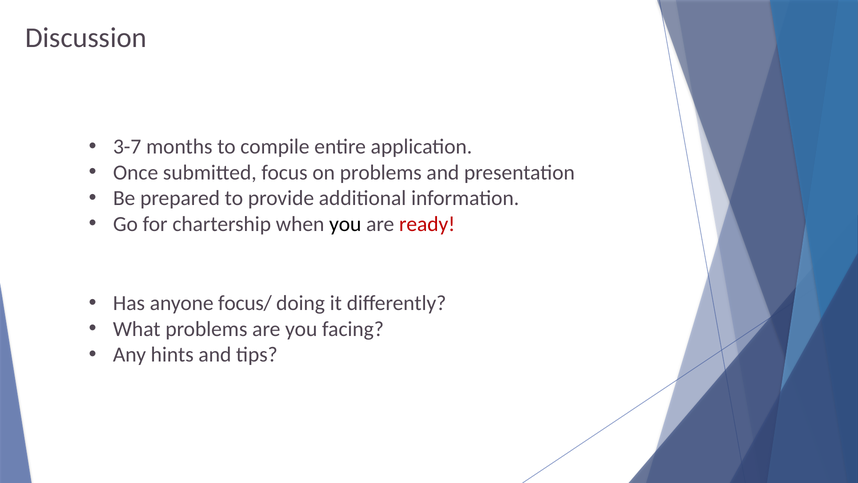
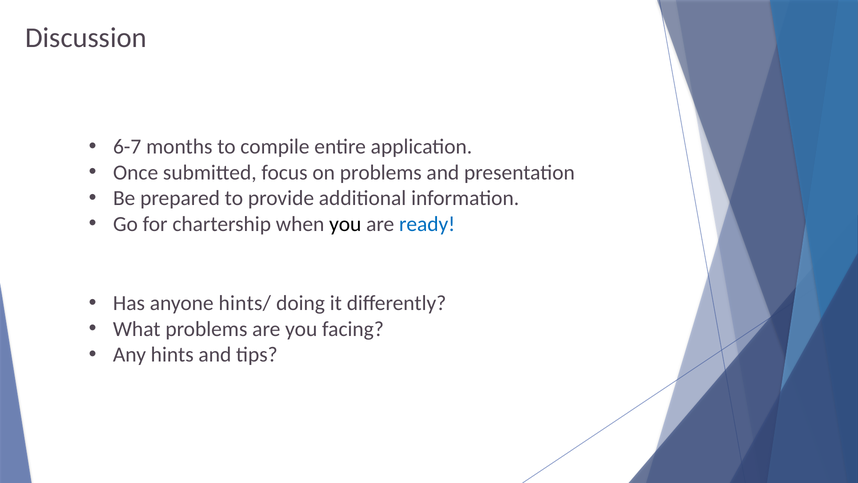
3-7: 3-7 -> 6-7
ready colour: red -> blue
focus/: focus/ -> hints/
